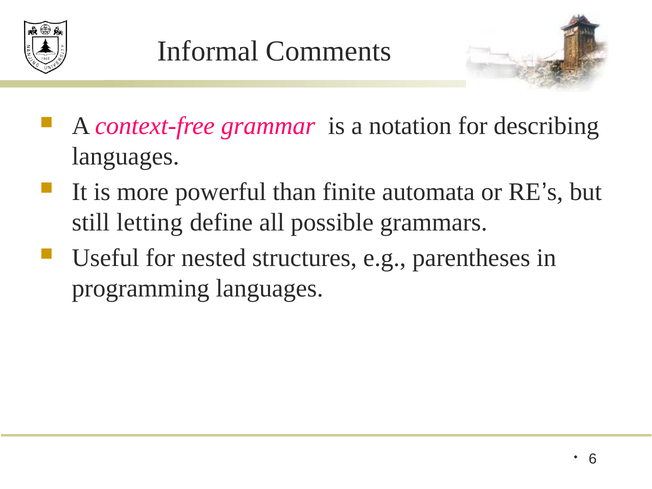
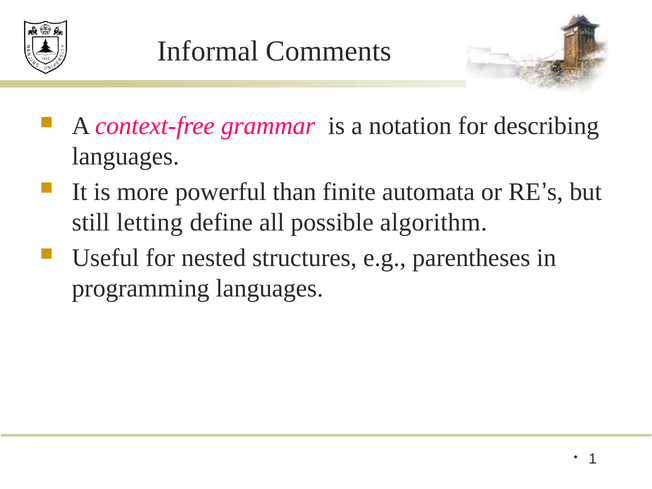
grammars: grammars -> algorithm
6: 6 -> 1
